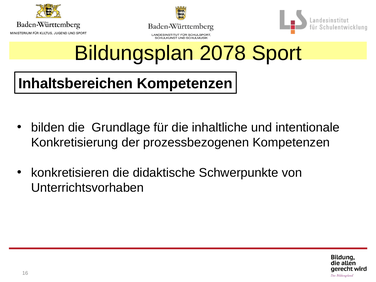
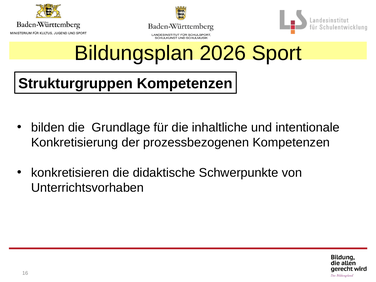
2078: 2078 -> 2026
Inhaltsbereichen: Inhaltsbereichen -> Strukturgruppen
